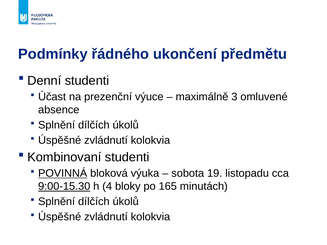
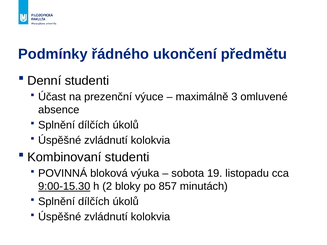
POVINNÁ underline: present -> none
4: 4 -> 2
165: 165 -> 857
